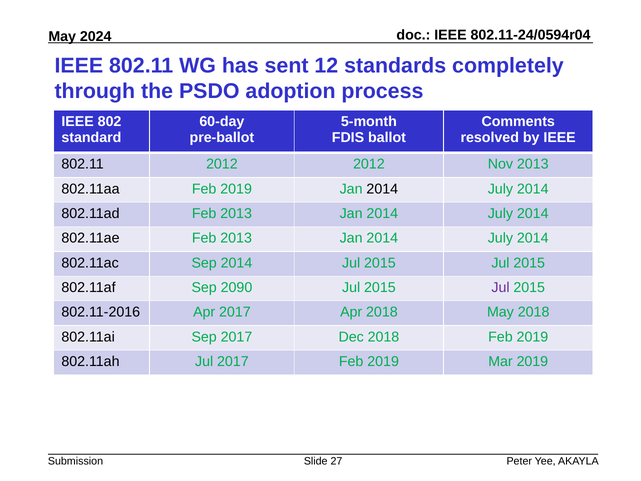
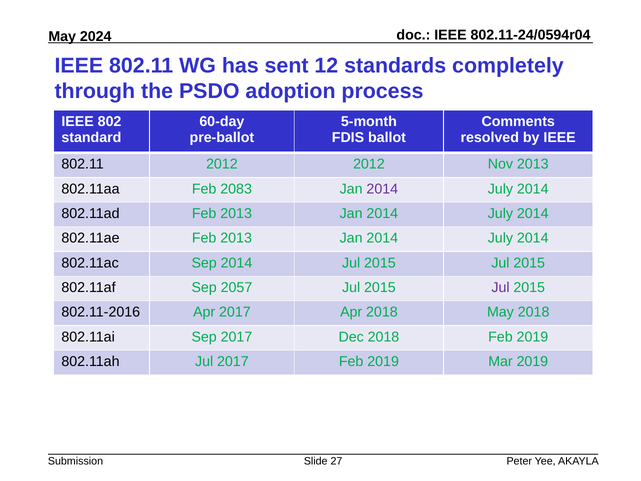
802.11aa Feb 2019: 2019 -> 2083
2014 at (382, 189) colour: black -> purple
2090: 2090 -> 2057
